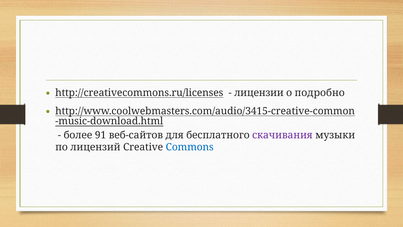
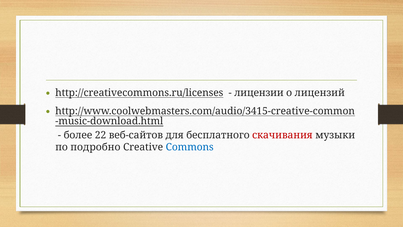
подробно: подробно -> лицензий
91: 91 -> 22
скачивания colour: purple -> red
лицензий: лицензий -> подробно
